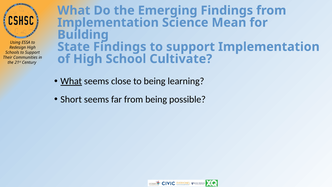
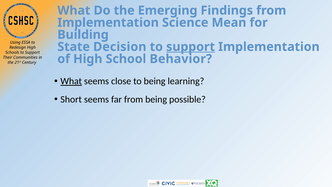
State Findings: Findings -> Decision
support at (191, 47) underline: none -> present
Cultivate: Cultivate -> Behavior
